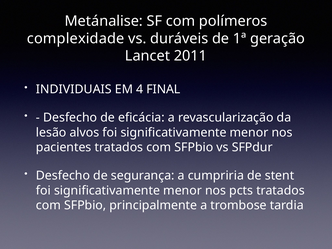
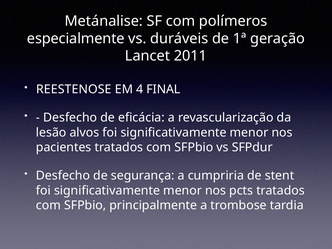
complexidade: complexidade -> especialmente
INDIVIDUAIS: INDIVIDUAIS -> REESTENOSE
